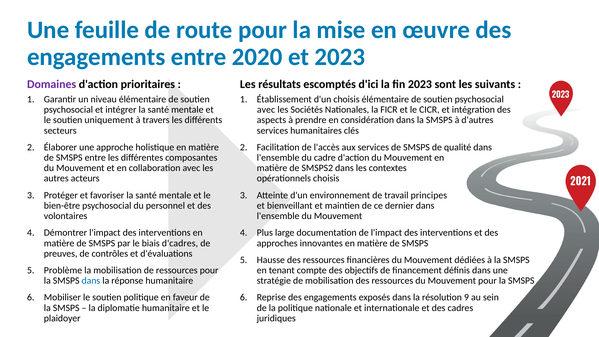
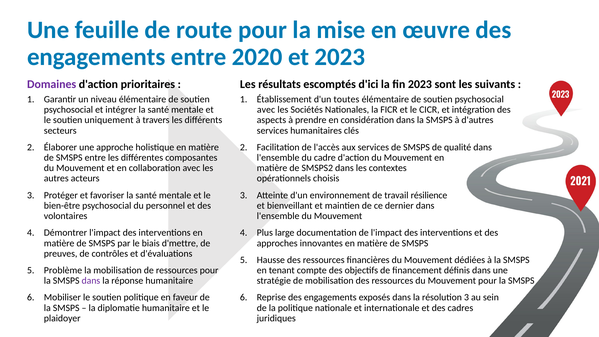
d'un choisis: choisis -> toutes
principes: principes -> résilience
d'cadres: d'cadres -> d'mettre
dans at (91, 281) colour: blue -> purple
résolution 9: 9 -> 3
